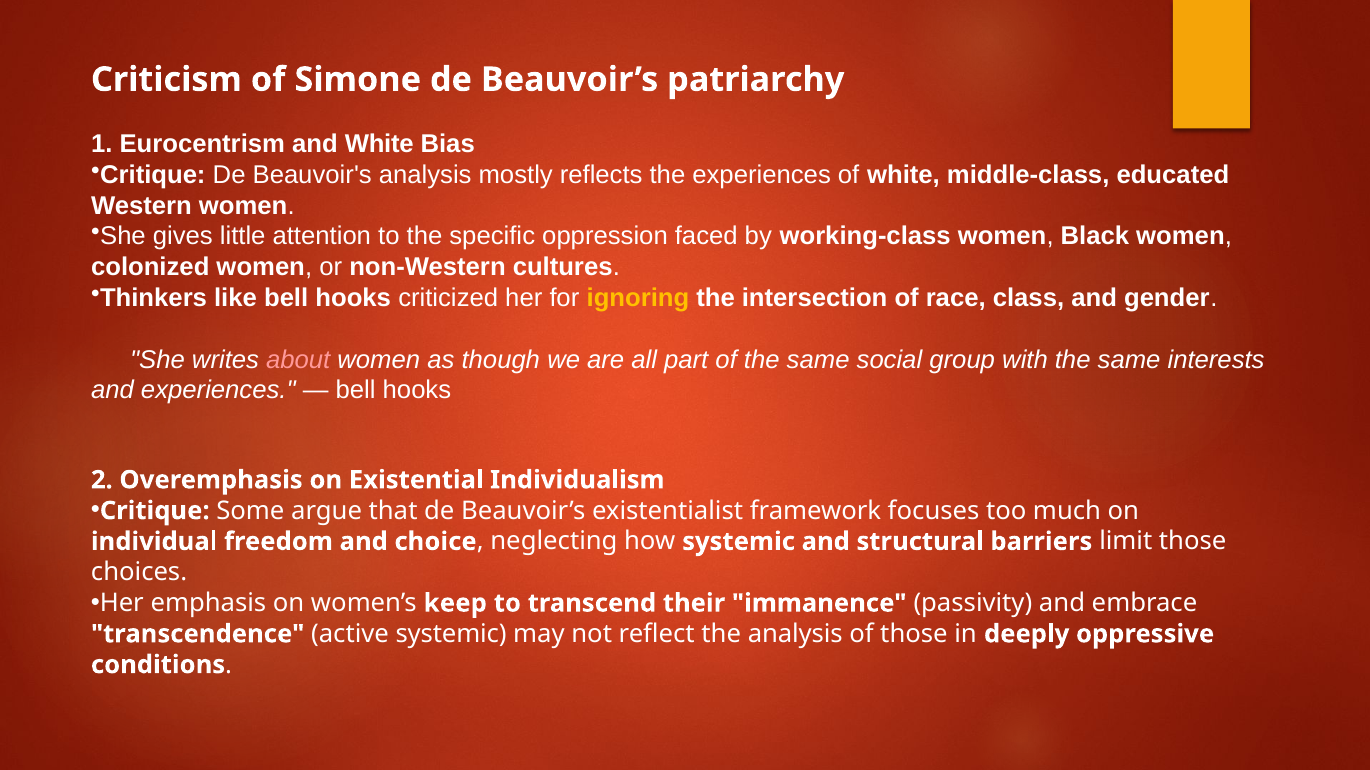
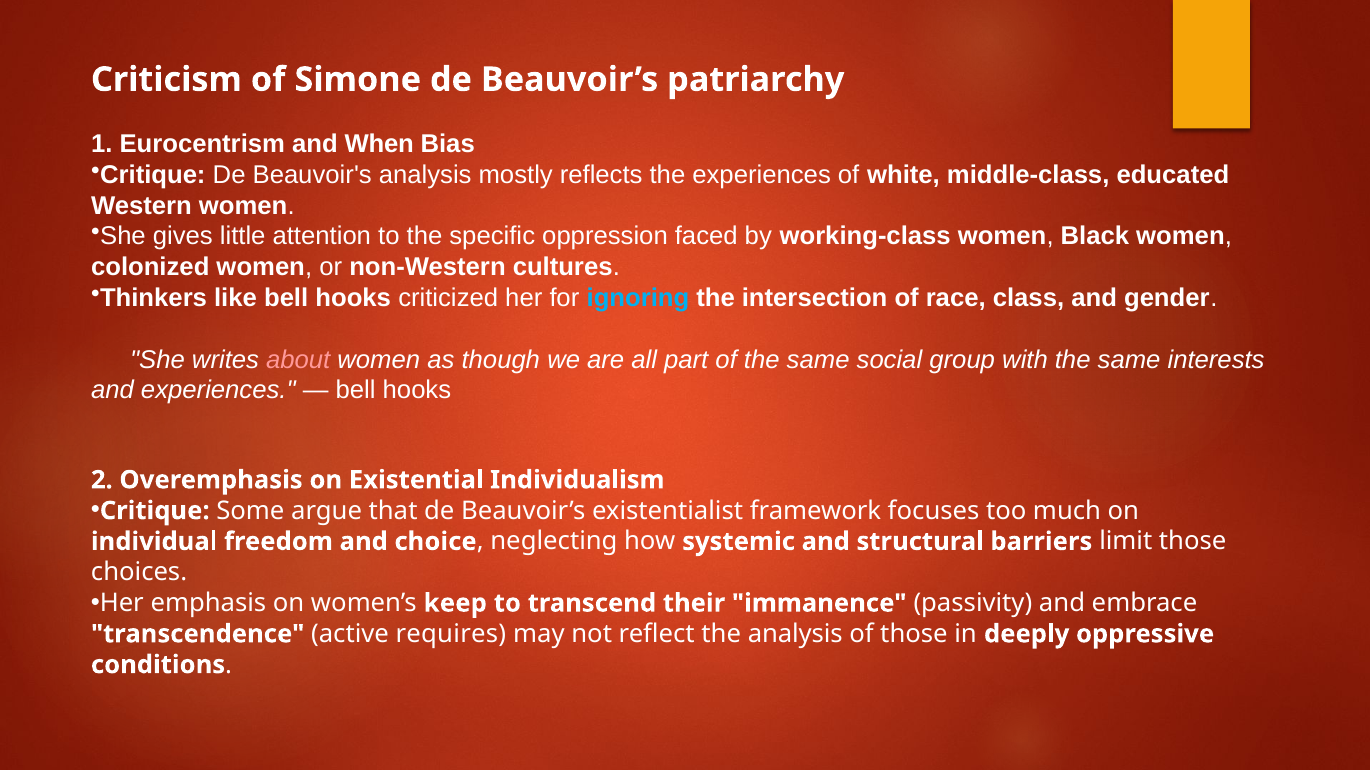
and White: White -> When
ignoring colour: yellow -> light blue
active systemic: systemic -> requires
